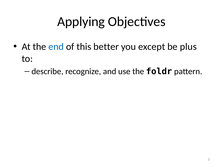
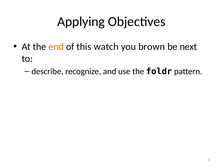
end colour: blue -> orange
better: better -> watch
except: except -> brown
plus: plus -> next
